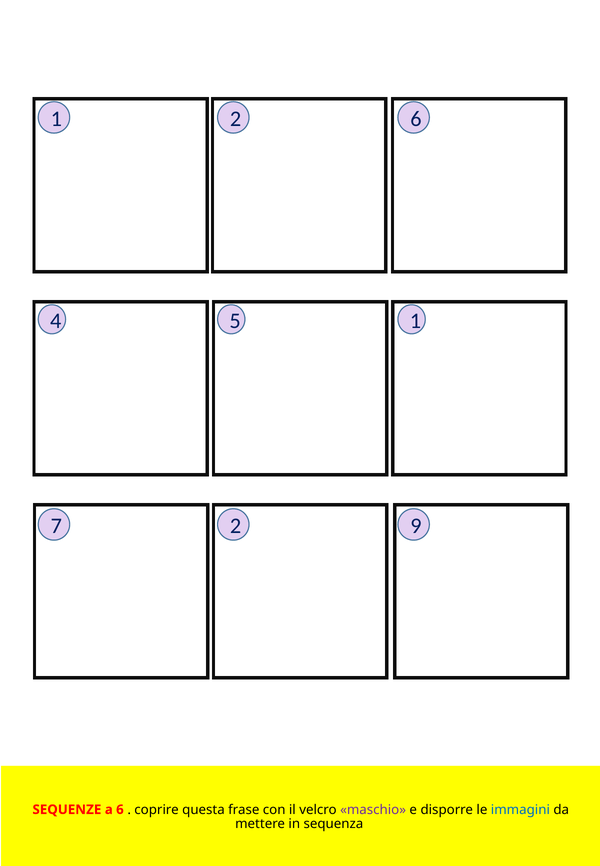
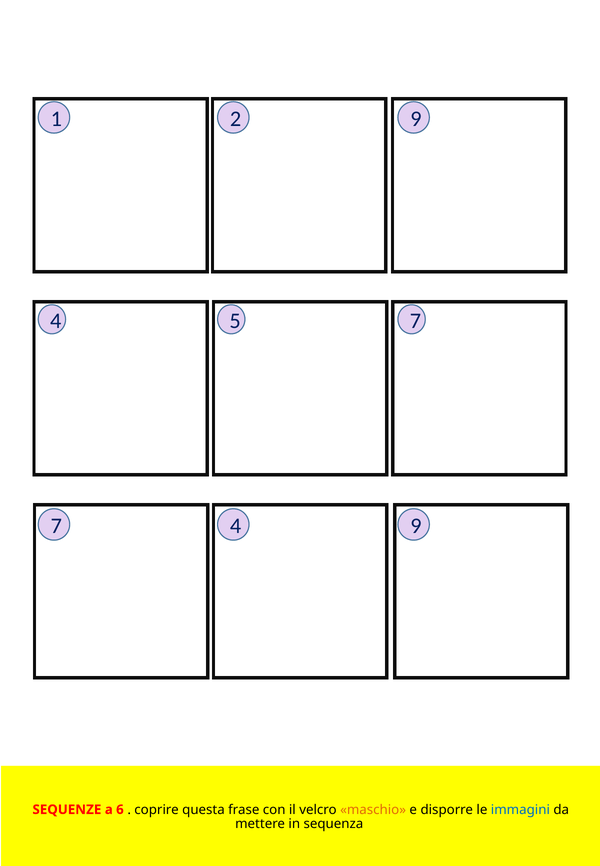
2 6: 6 -> 9
5 1: 1 -> 7
7 2: 2 -> 4
maschio colour: purple -> orange
